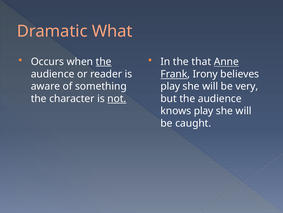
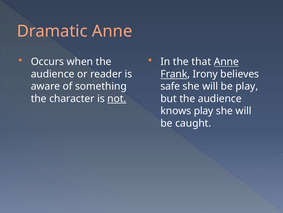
Dramatic What: What -> Anne
the at (104, 62) underline: present -> none
play at (170, 86): play -> safe
be very: very -> play
